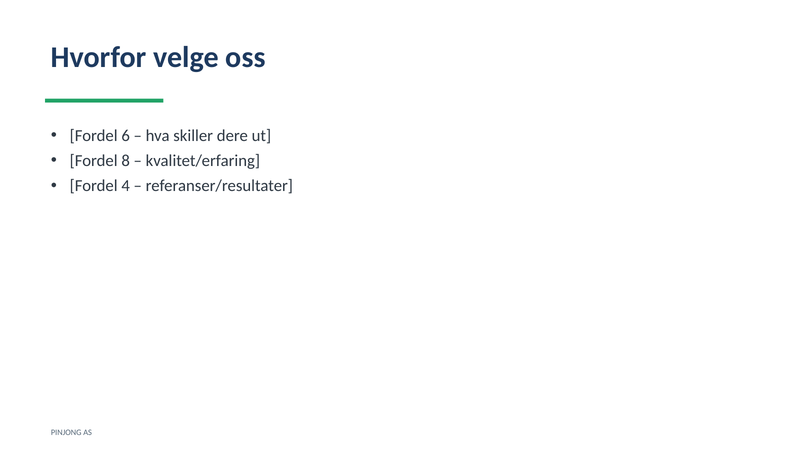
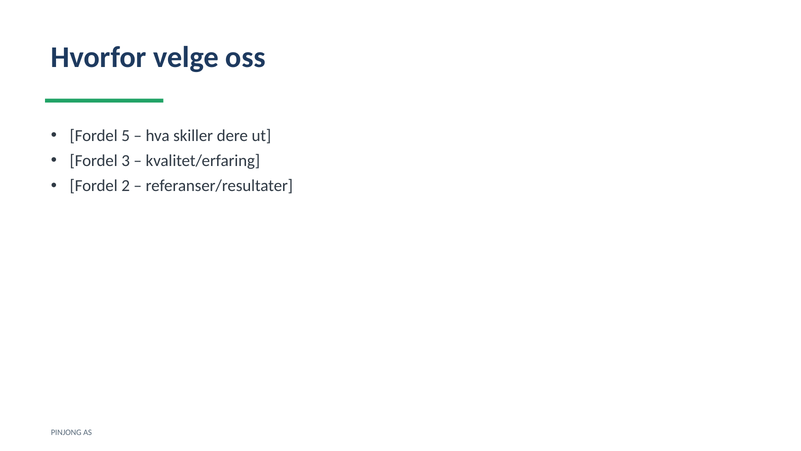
6: 6 -> 5
8: 8 -> 3
4: 4 -> 2
